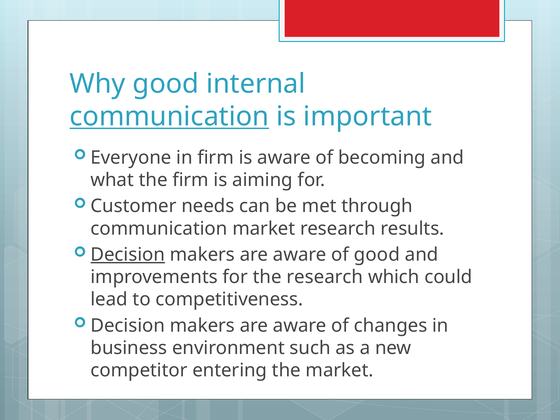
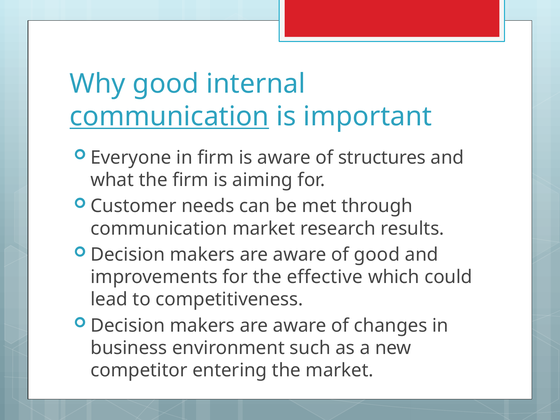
becoming: becoming -> structures
Decision at (128, 255) underline: present -> none
the research: research -> effective
